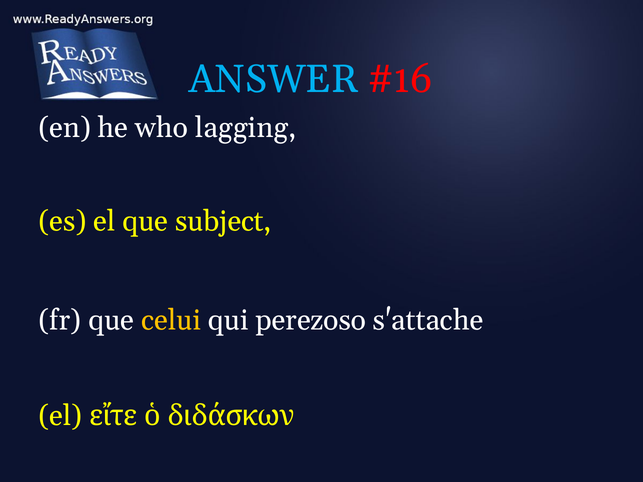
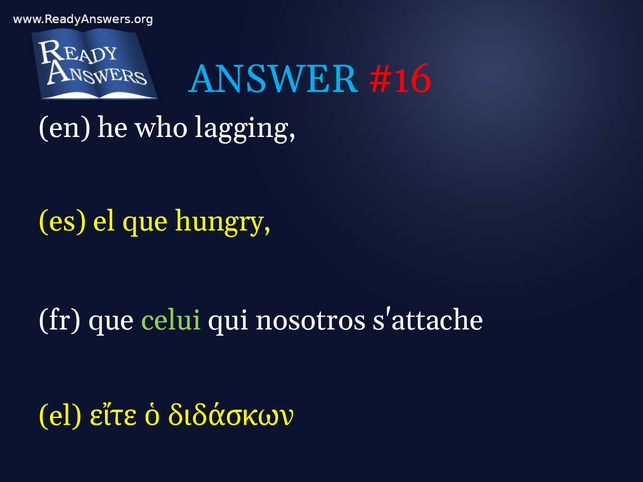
subject: subject -> hungry
celui colour: yellow -> light green
perezoso: perezoso -> nosotros
